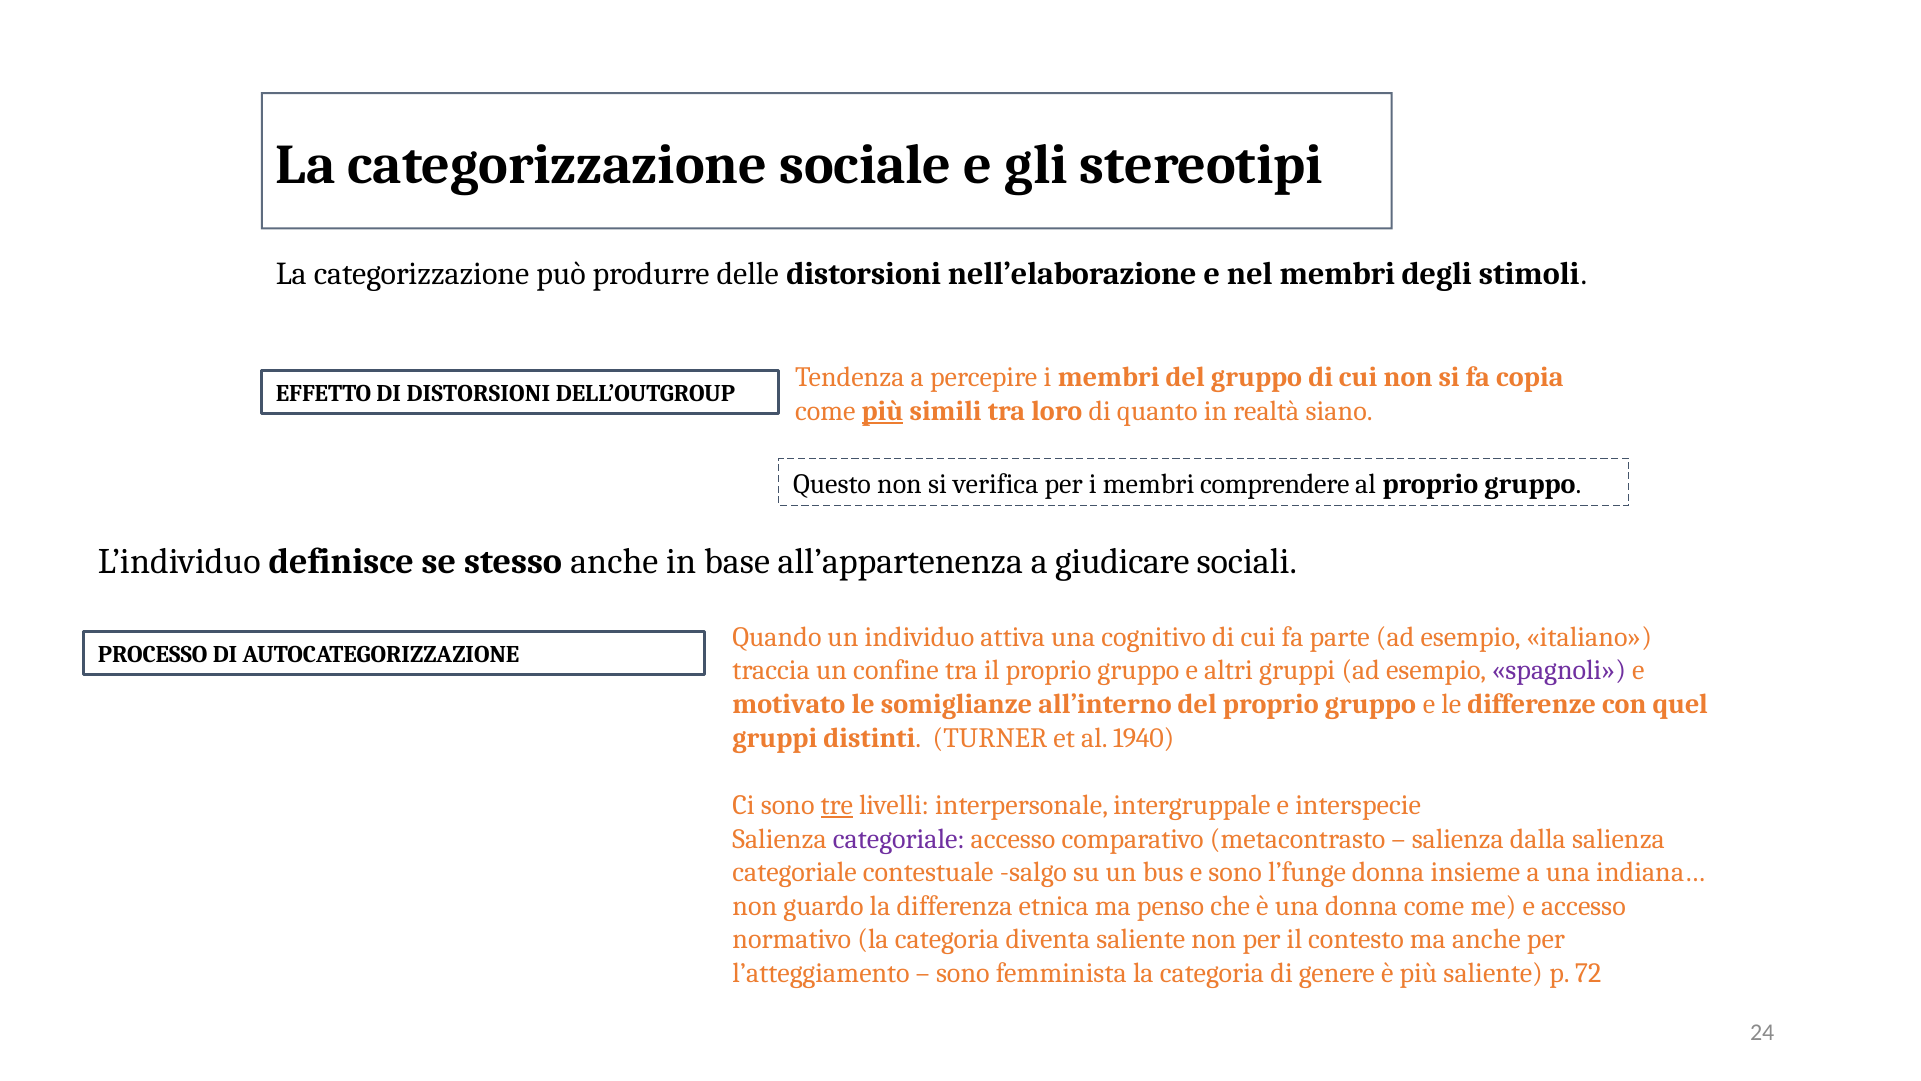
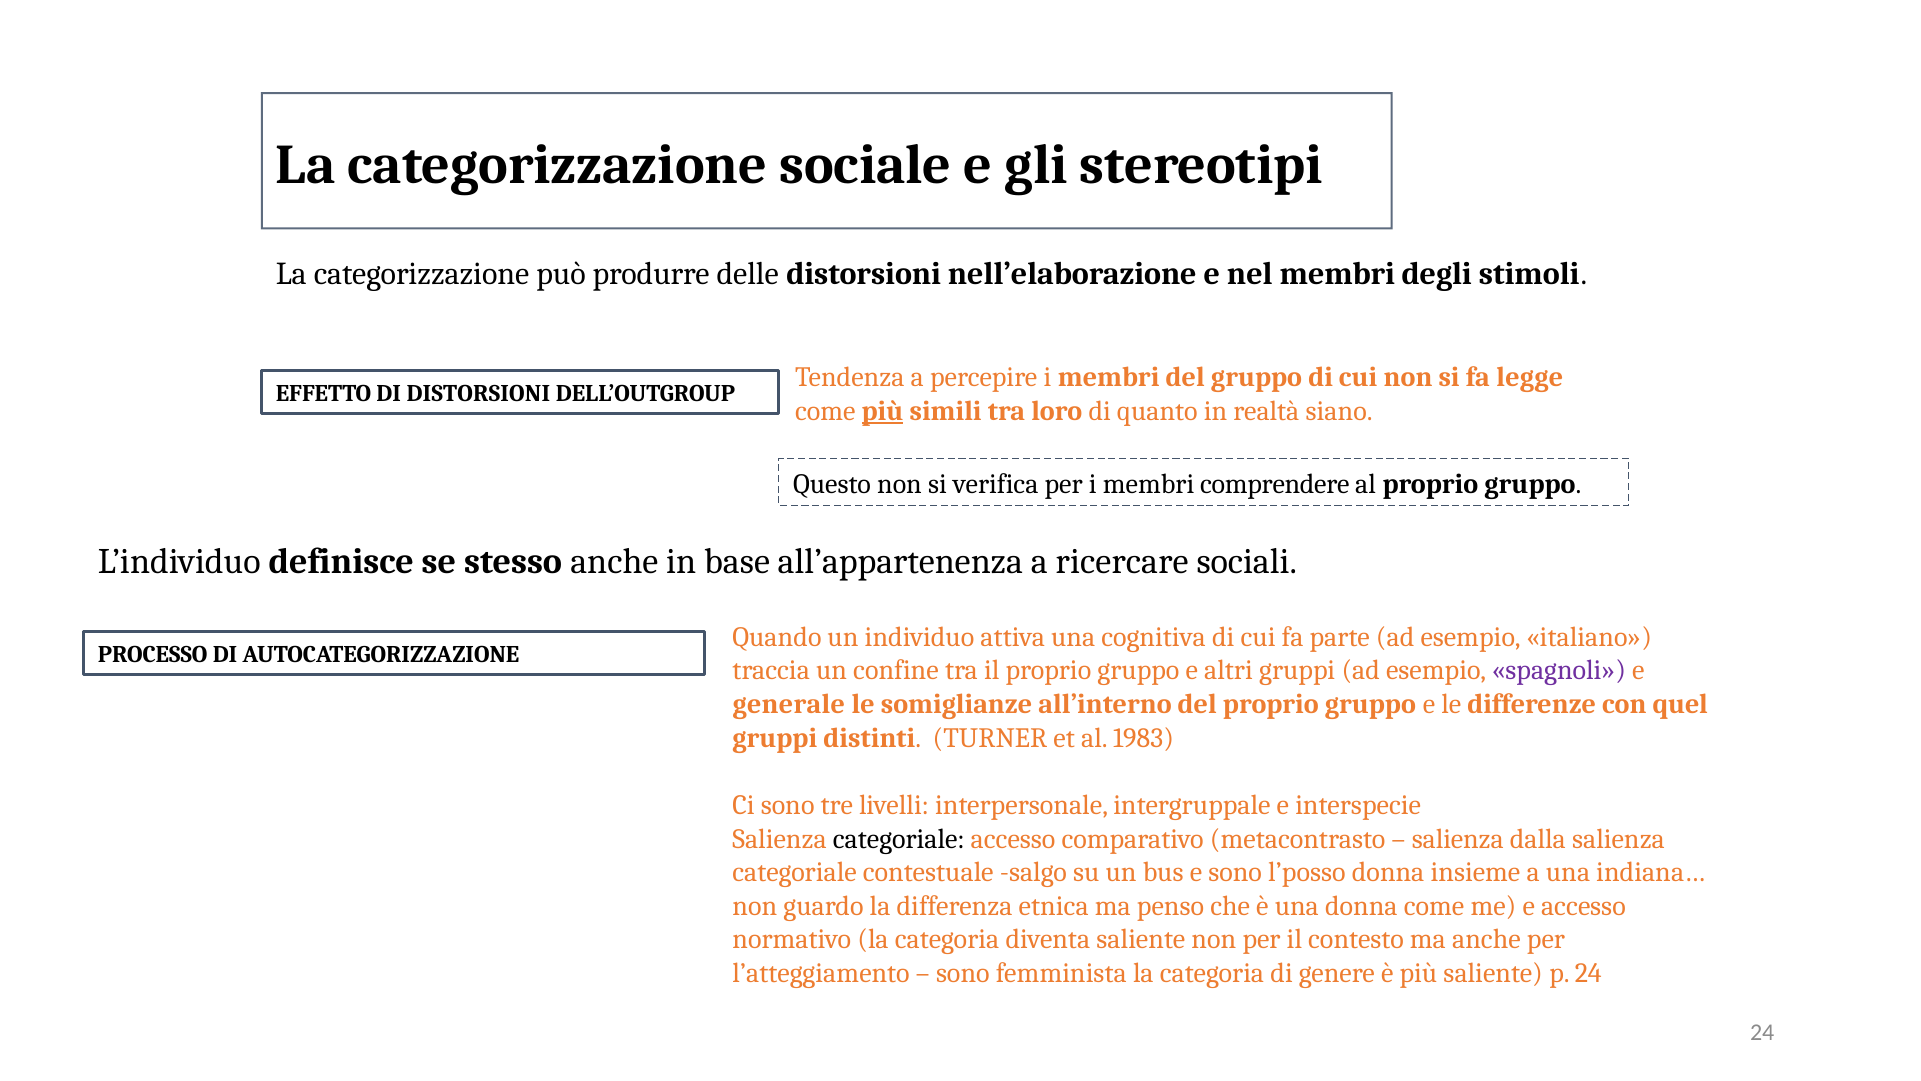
copia: copia -> legge
giudicare: giudicare -> ricercare
cognitivo: cognitivo -> cognitiva
motivato: motivato -> generale
1940: 1940 -> 1983
tre underline: present -> none
categoriale at (899, 838) colour: purple -> black
l’funge: l’funge -> l’posso
p 72: 72 -> 24
